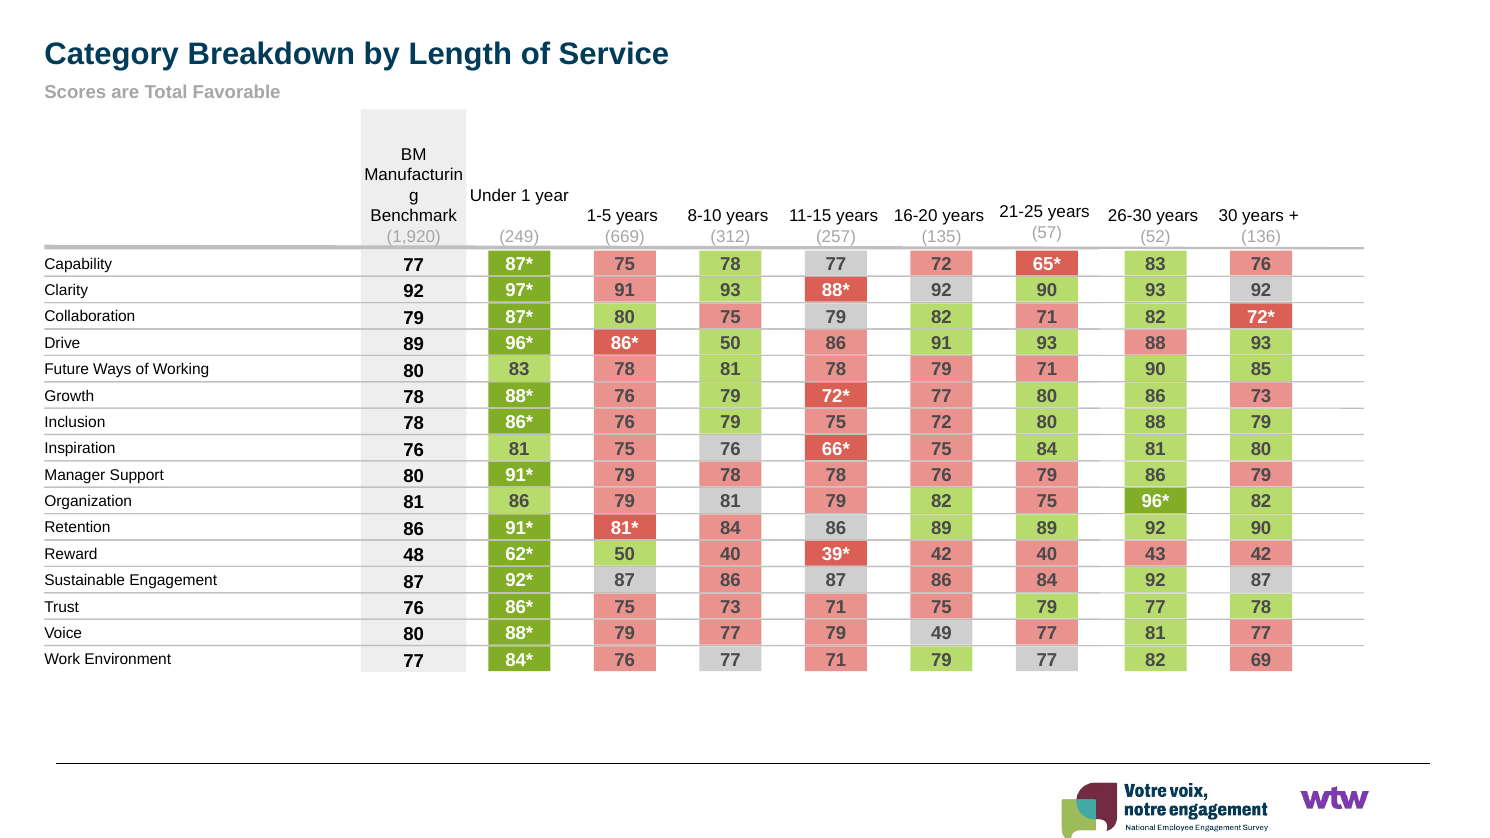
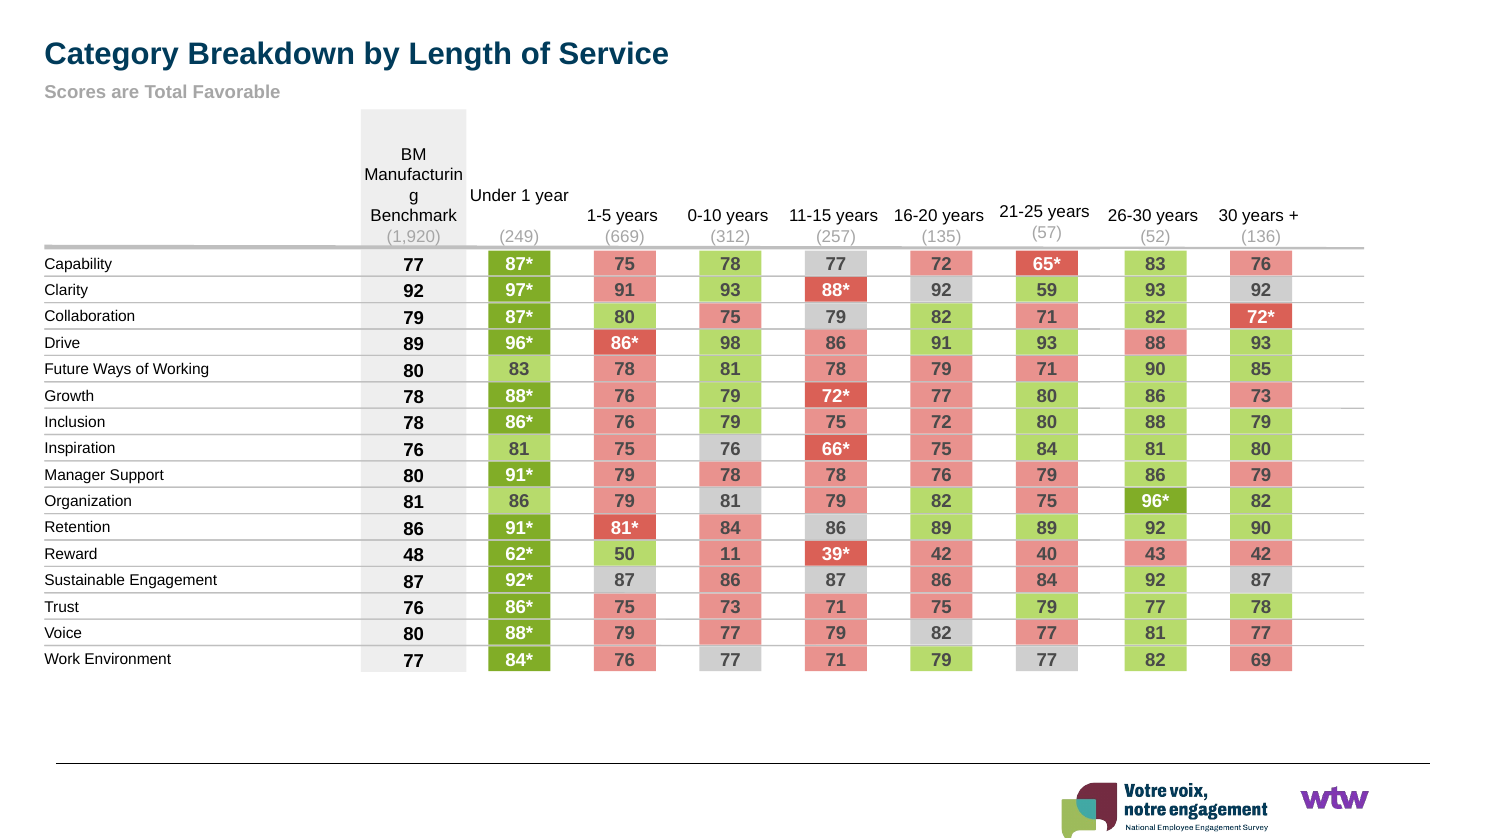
8-10: 8-10 -> 0-10
90 at (1047, 291): 90 -> 59
50 at (730, 343): 50 -> 98
50 40: 40 -> 11
77 79 49: 49 -> 82
